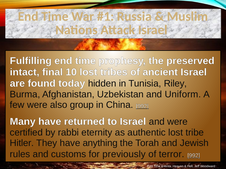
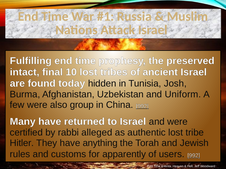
Riley: Riley -> Josh
eternity: eternity -> alleged
previously: previously -> apparently
terror: terror -> users
